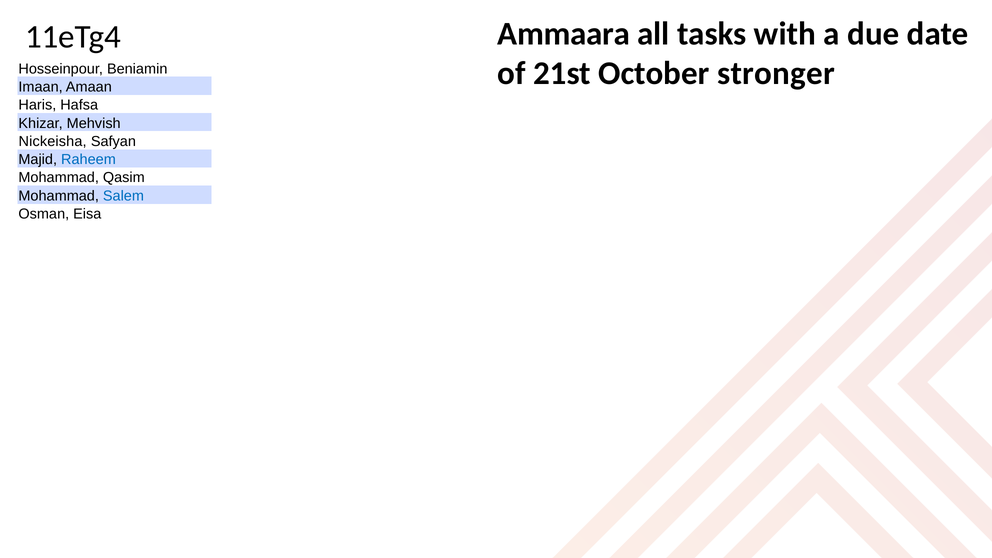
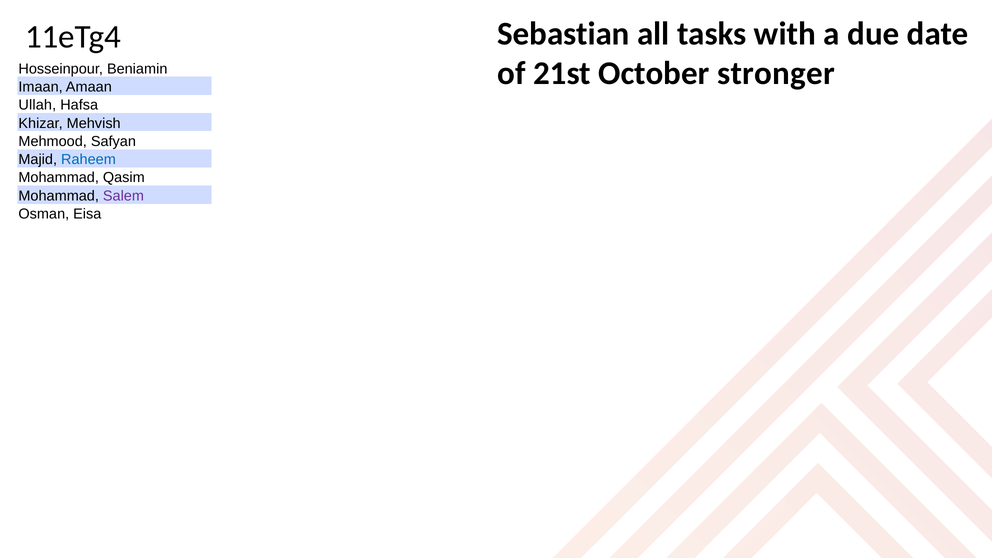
Ammaara: Ammaara -> Sebastian
Haris: Haris -> Ullah
Nickeisha: Nickeisha -> Mehmood
Salem colour: blue -> purple
